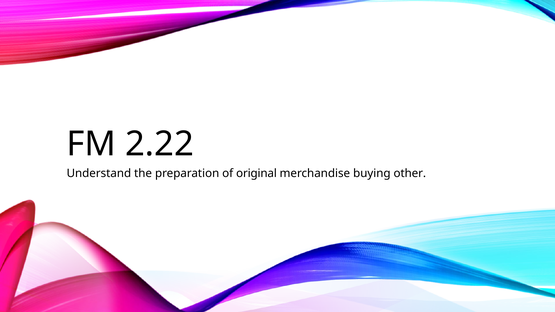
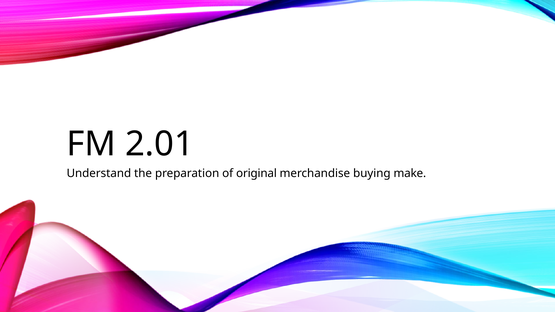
2.22: 2.22 -> 2.01
other: other -> make
